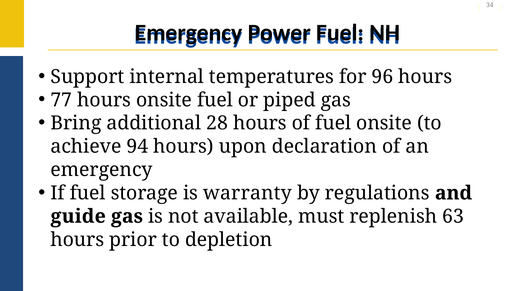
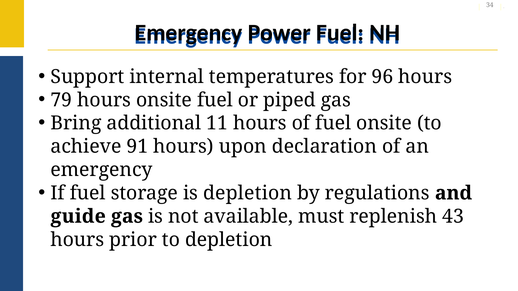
77: 77 -> 79
28: 28 -> 11
94: 94 -> 91
is warranty: warranty -> depletion
63: 63 -> 43
